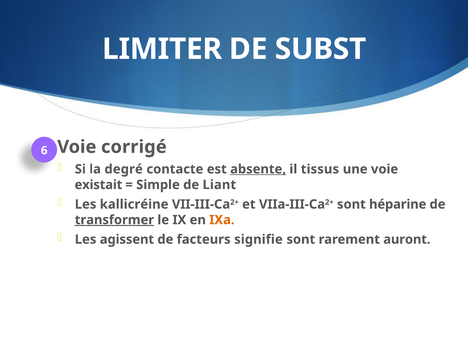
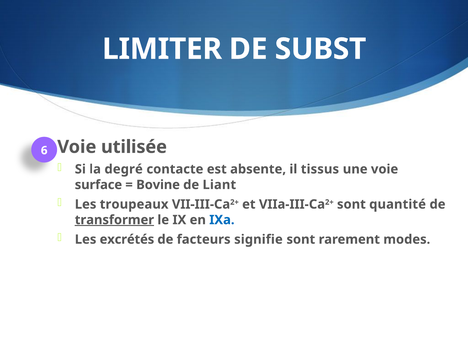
corrigé: corrigé -> utilisée
absente underline: present -> none
existait: existait -> surface
Simple: Simple -> Bovine
kallicréine: kallicréine -> troupeaux
héparine: héparine -> quantité
IXa colour: orange -> blue
agissent: agissent -> excrétés
auront: auront -> modes
